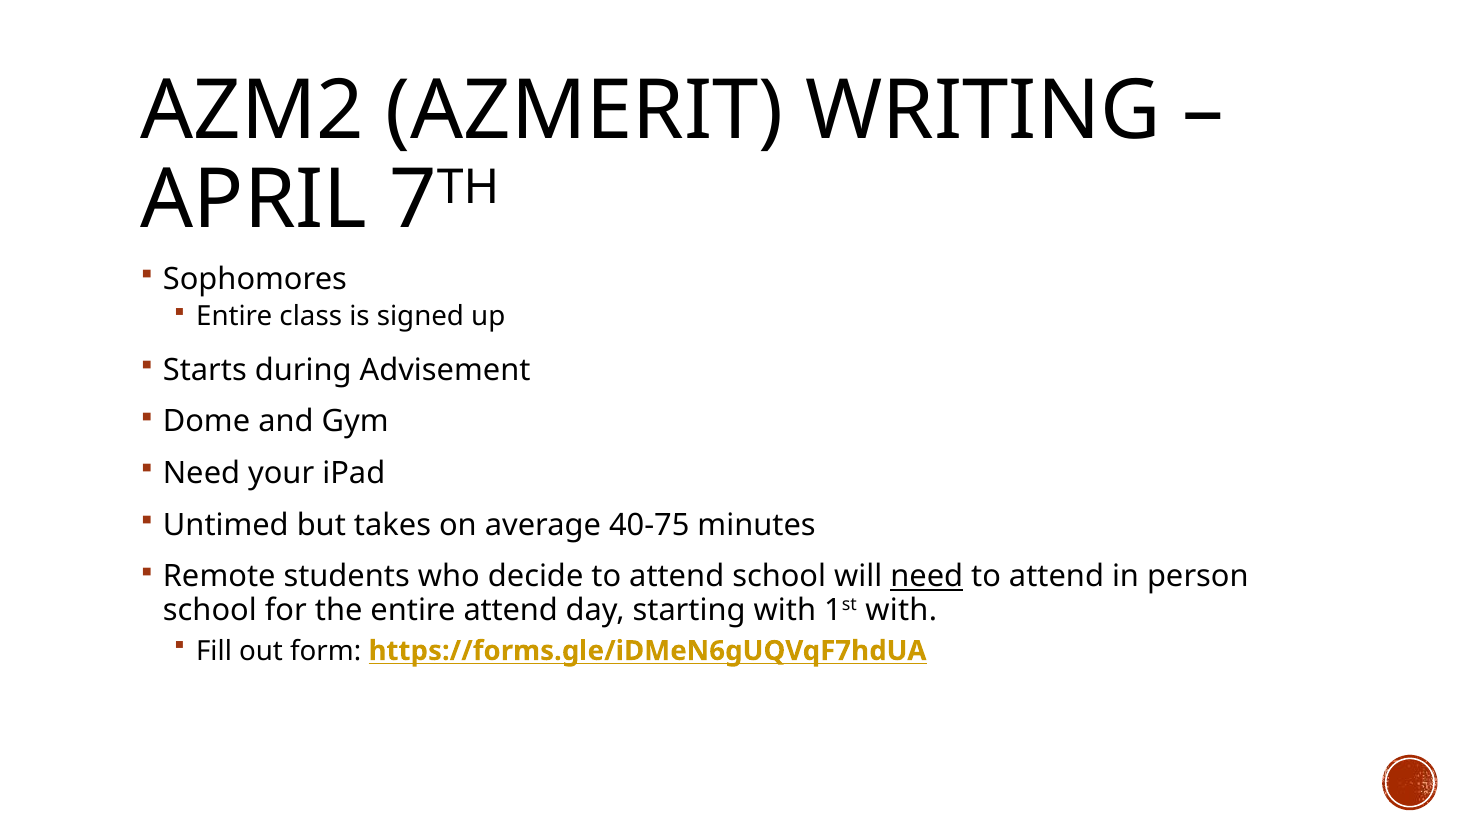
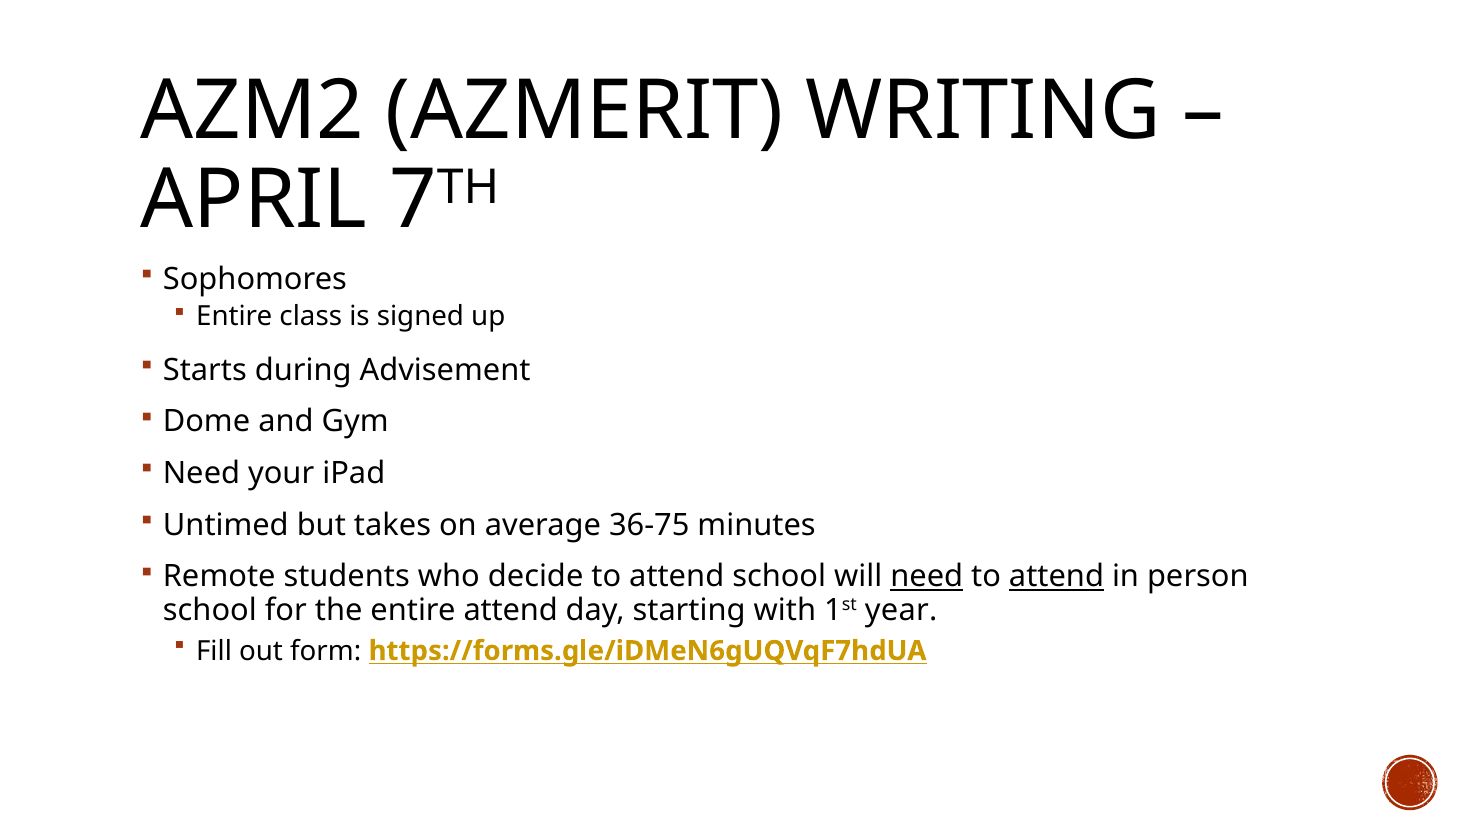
40-75: 40-75 -> 36-75
attend at (1056, 577) underline: none -> present
1st with: with -> year
